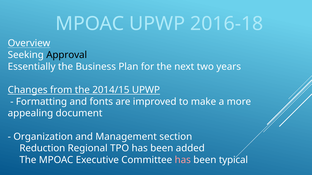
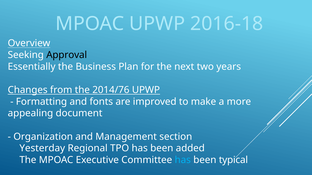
2014/15: 2014/15 -> 2014/76
Reduction: Reduction -> Yesterday
has at (183, 160) colour: pink -> light blue
